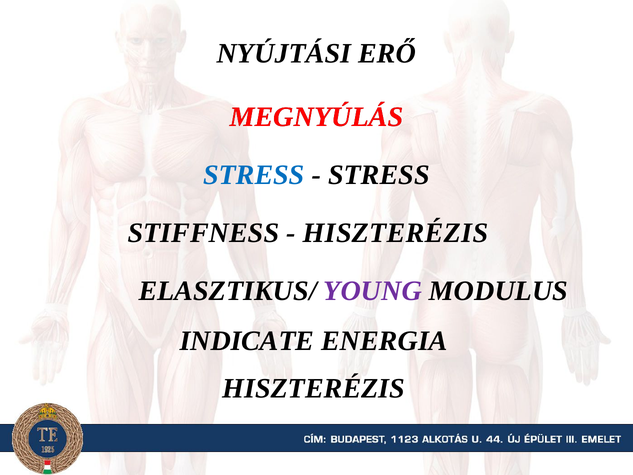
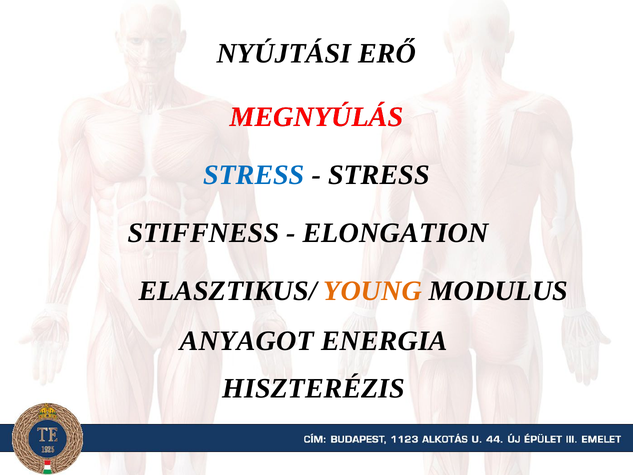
HISZTERÉZIS at (395, 233): HISZTERÉZIS -> ELONGATION
YOUNG colour: purple -> orange
INDICATE: INDICATE -> ANYAGOT
